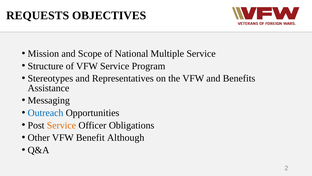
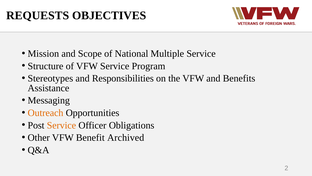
Representatives: Representatives -> Responsibilities
Outreach colour: blue -> orange
Although: Although -> Archived
